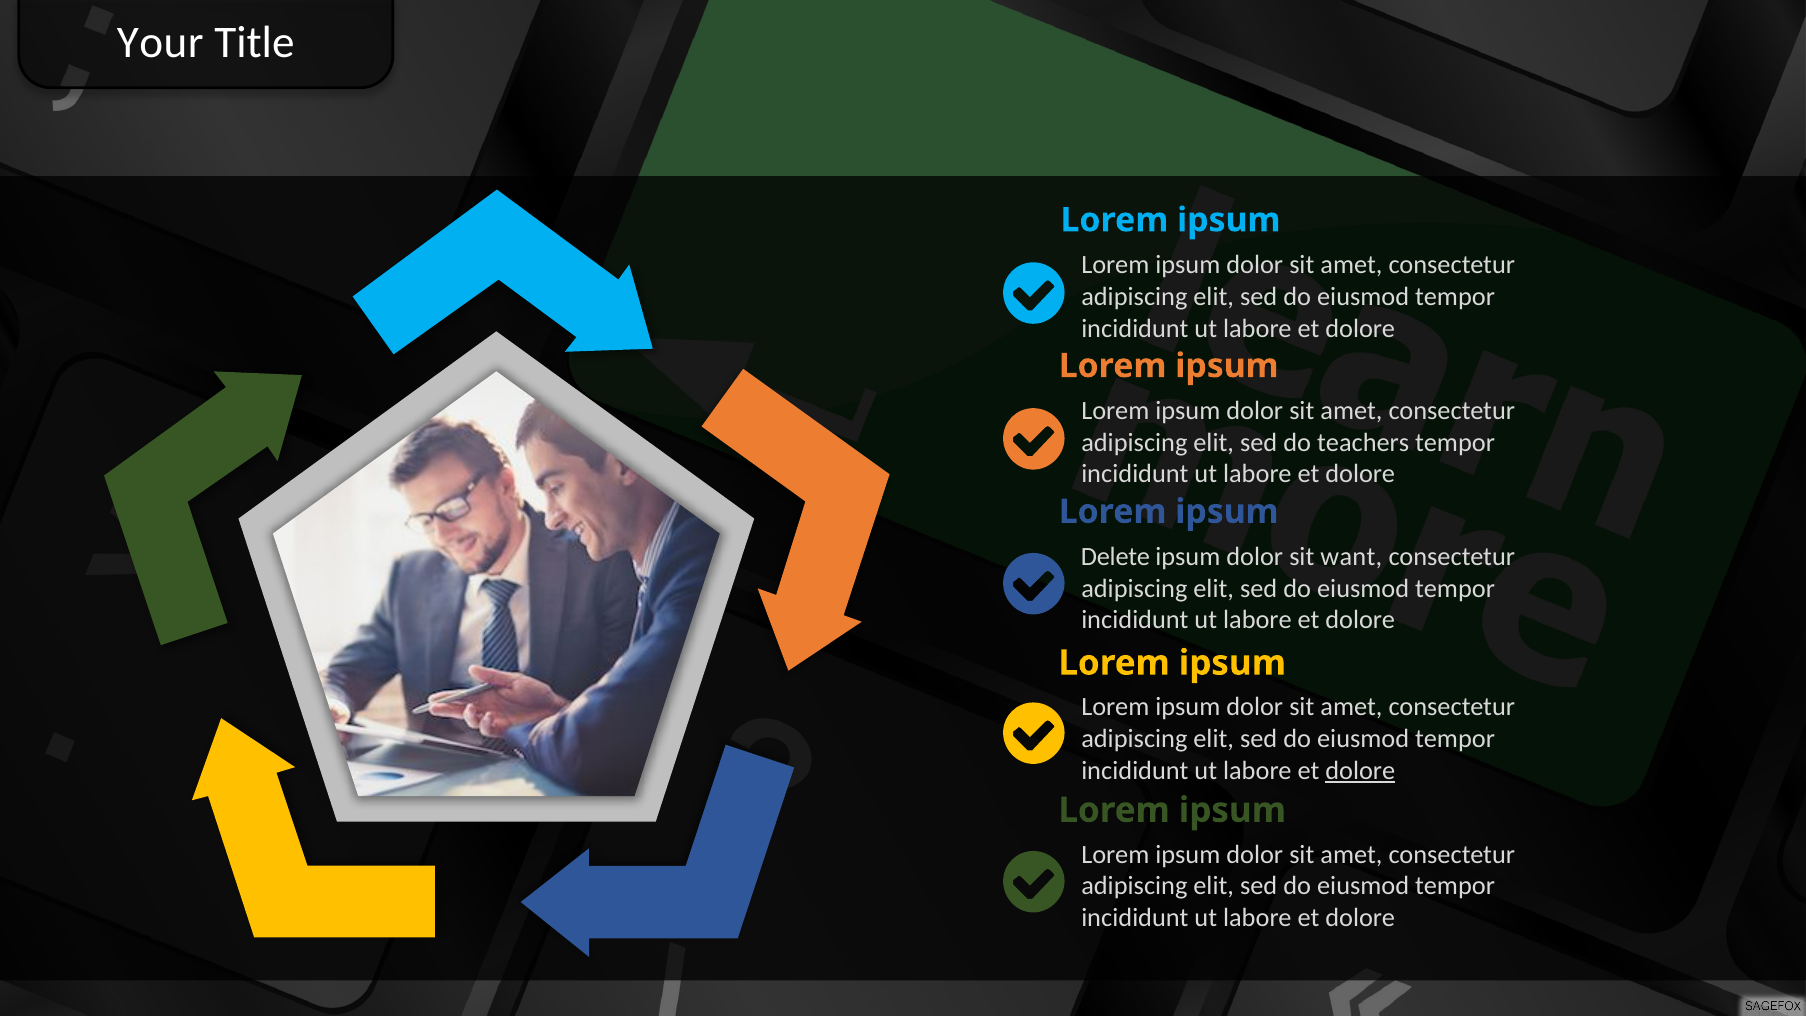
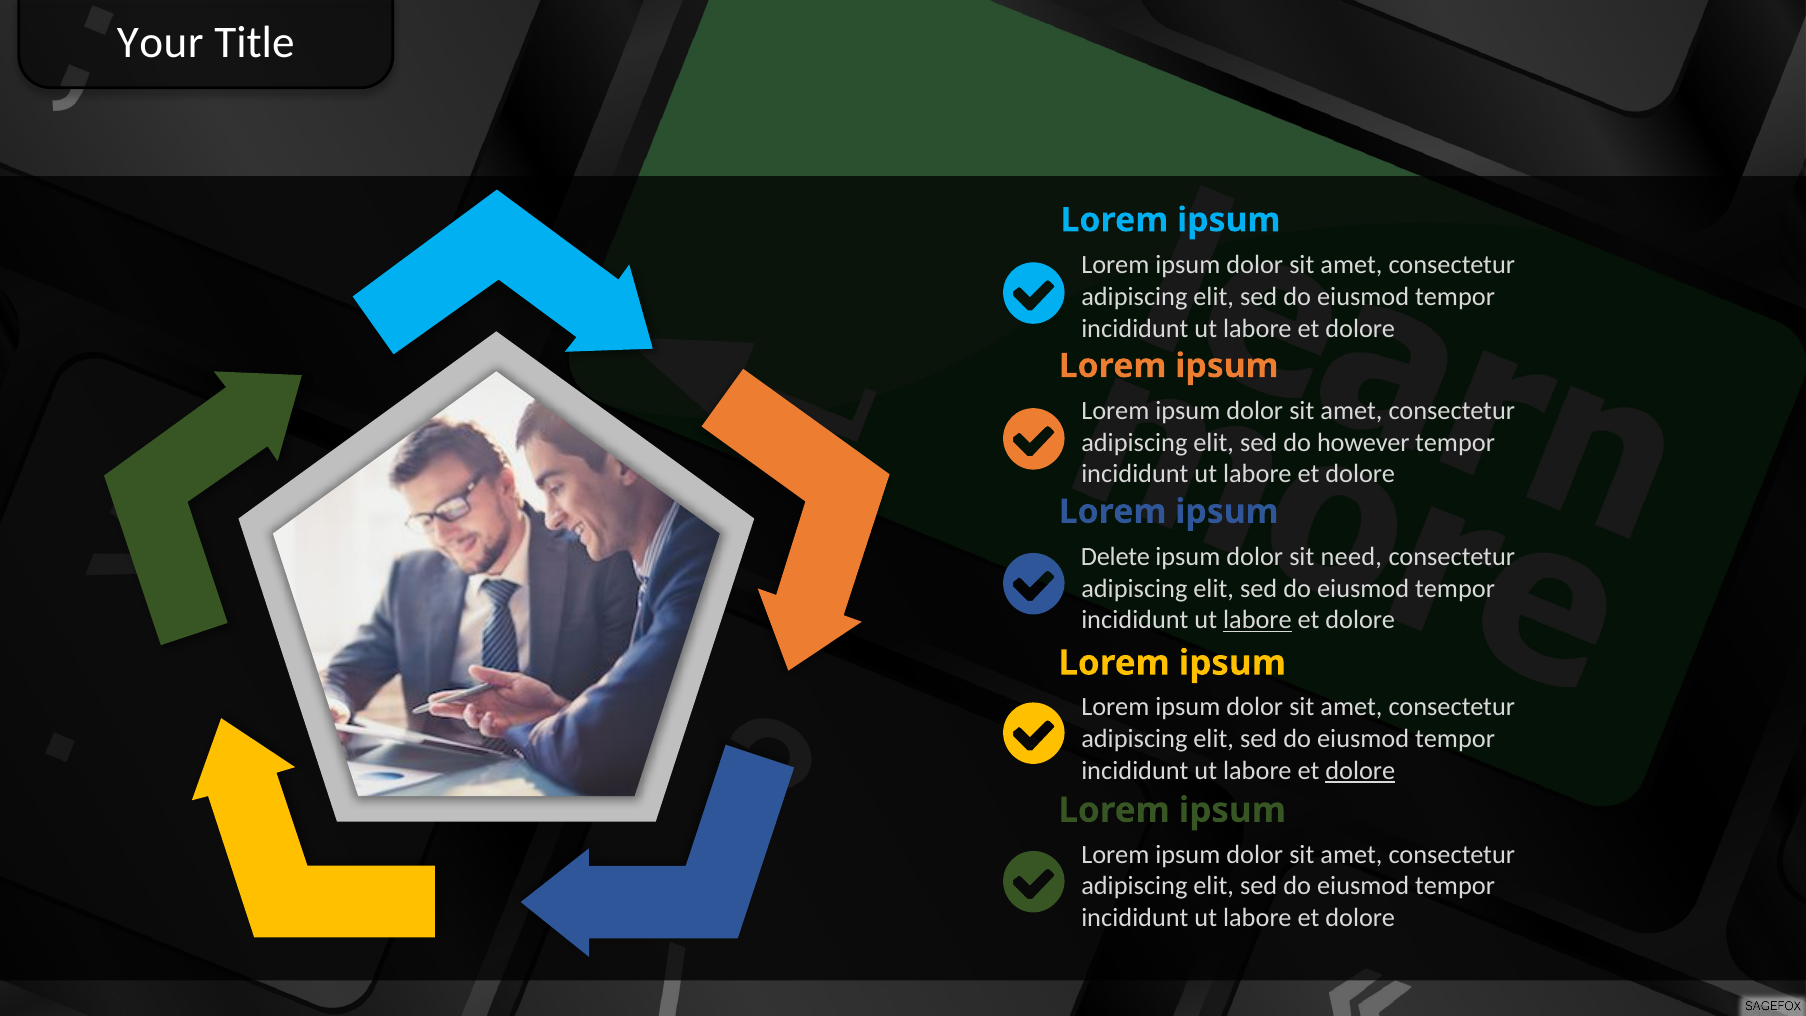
teachers: teachers -> however
want: want -> need
labore at (1257, 620) underline: none -> present
